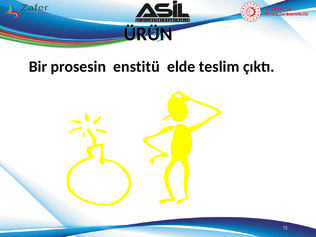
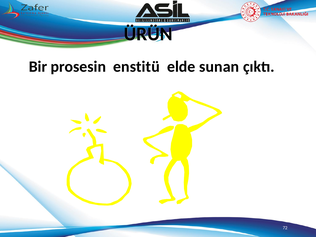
teslim: teslim -> sunan
